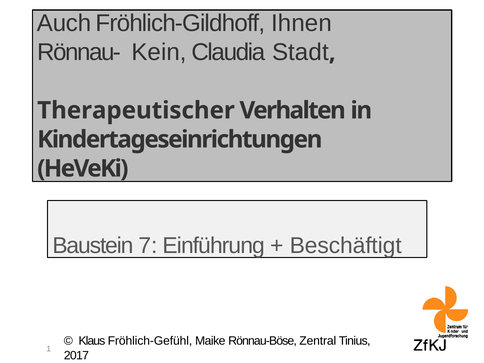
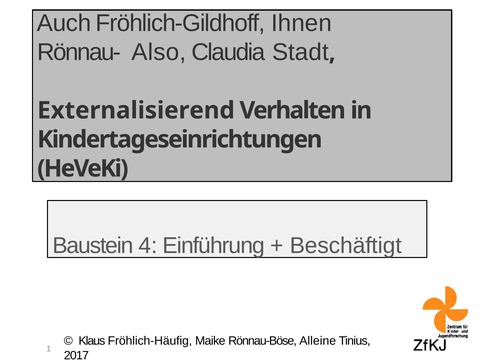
Kein: Kein -> Also
Therapeutischer: Therapeutischer -> Externalisierend
7: 7 -> 4
Fröhlich-Gefühl: Fröhlich-Gefühl -> Fröhlich-Häufig
Zentral: Zentral -> Alleine
